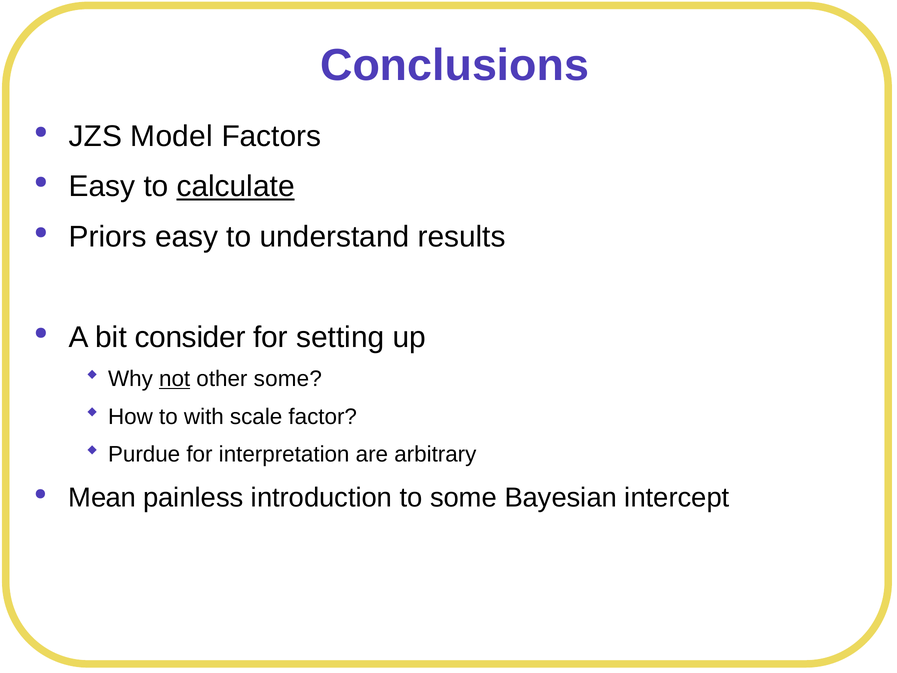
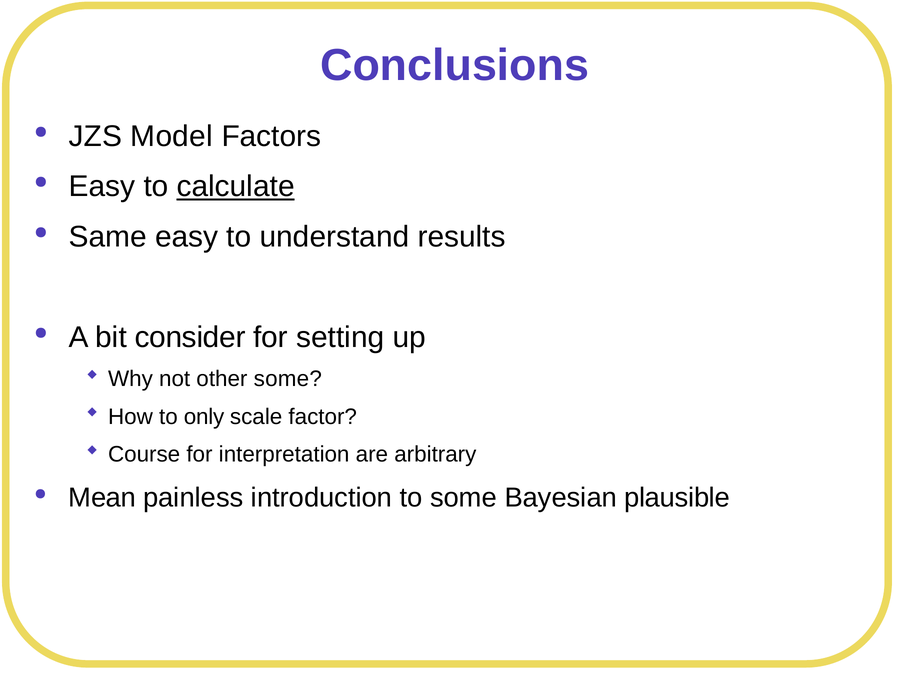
Priors: Priors -> Same
not underline: present -> none
with: with -> only
Purdue: Purdue -> Course
intercept: intercept -> plausible
